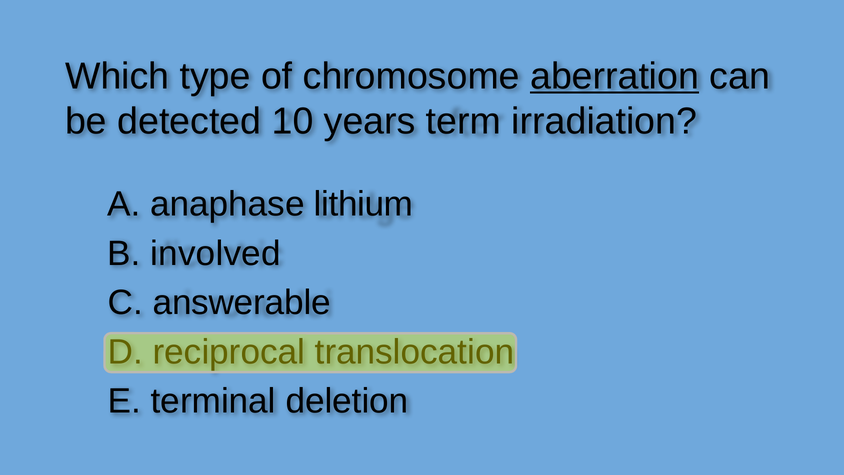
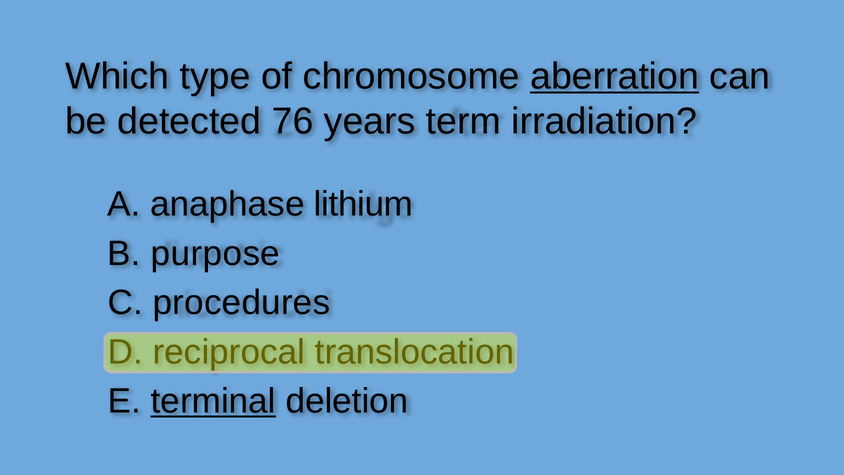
10: 10 -> 76
involved: involved -> purpose
answerable: answerable -> procedures
terminal underline: none -> present
